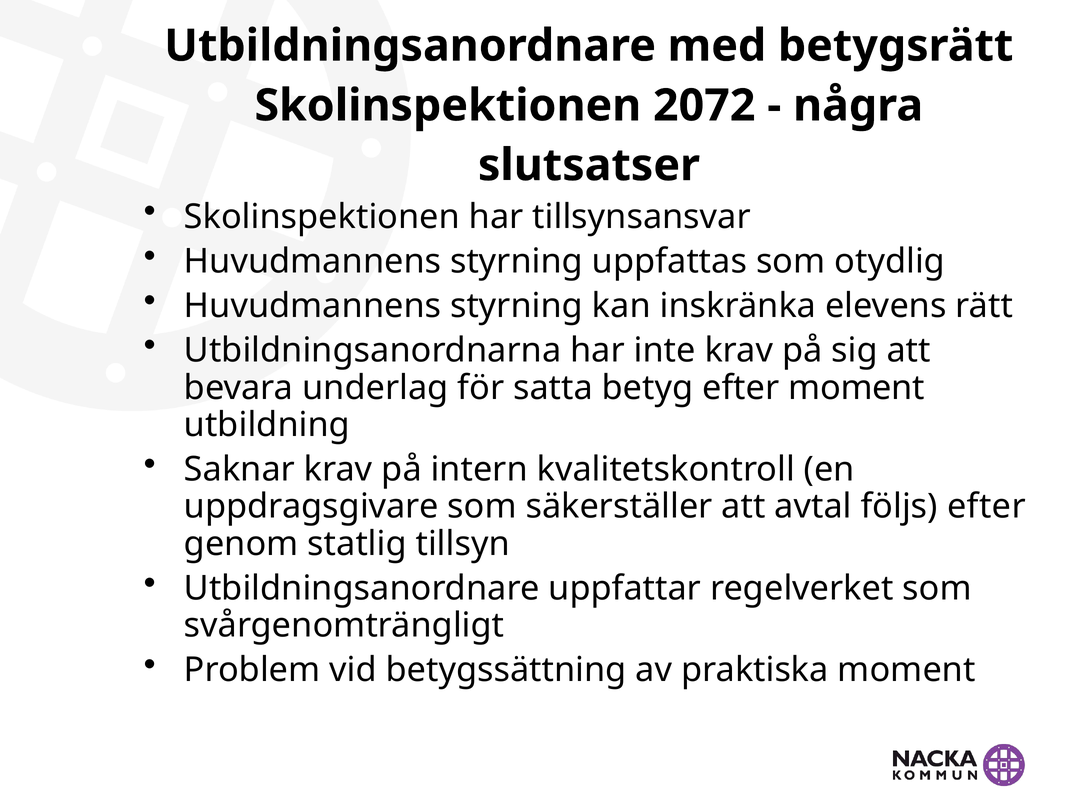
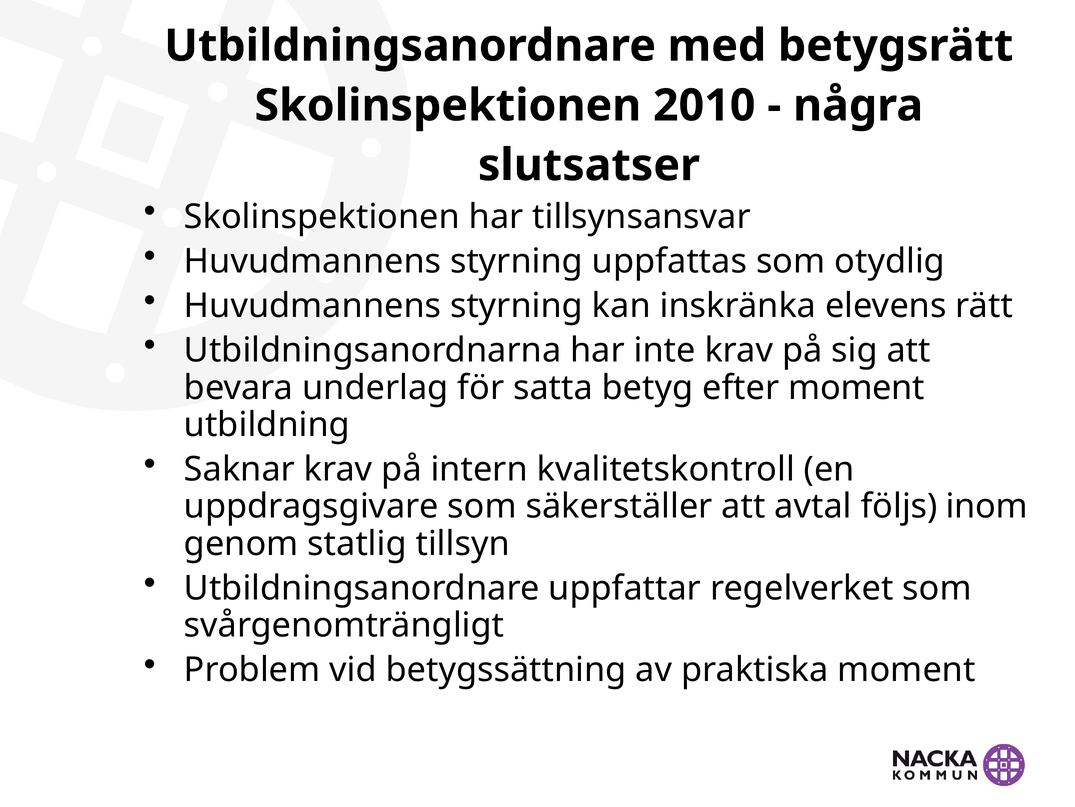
2072: 2072 -> 2010
följs efter: efter -> inom
